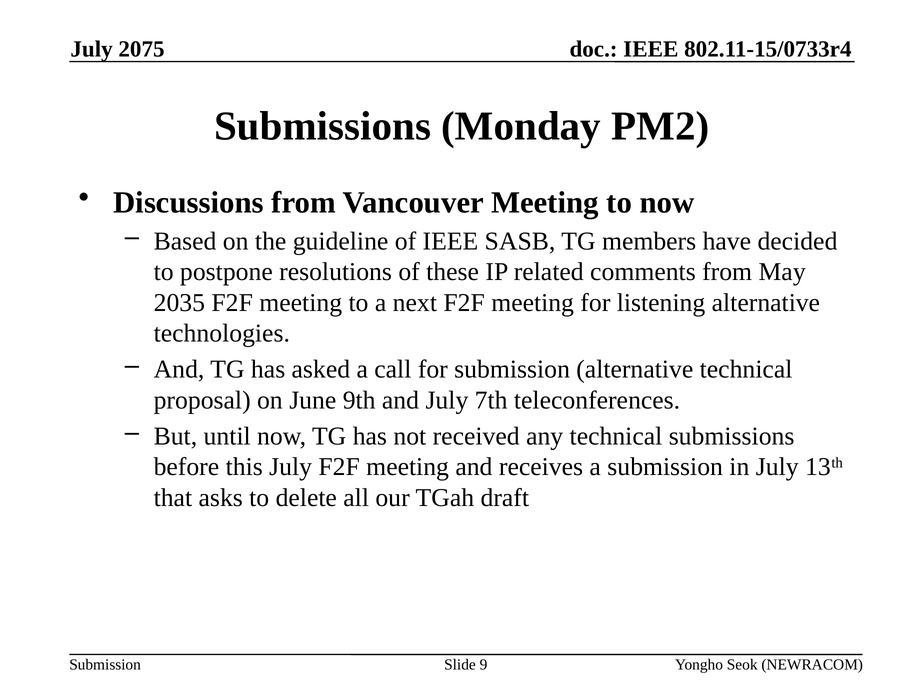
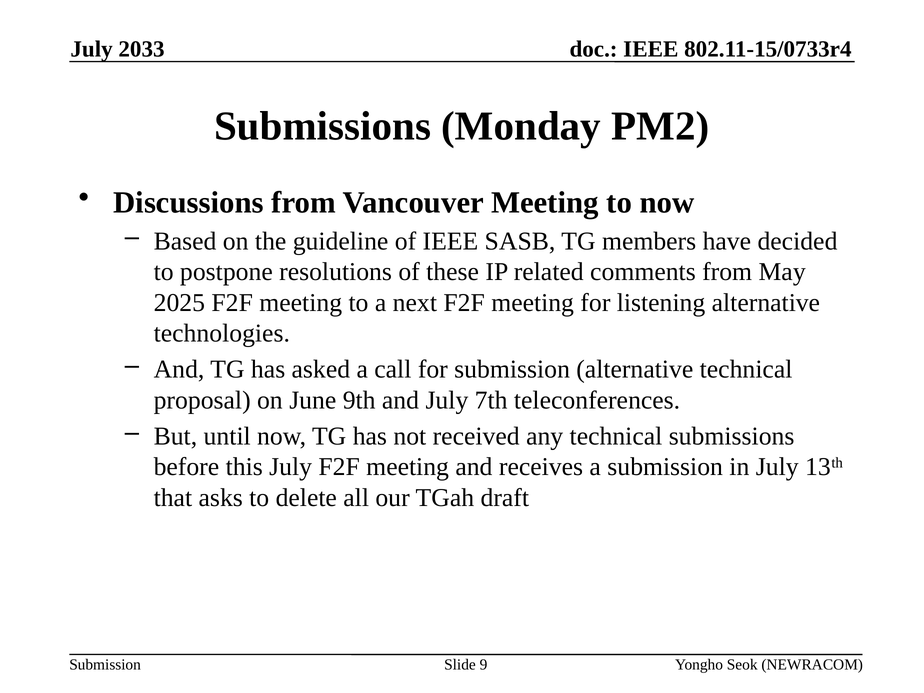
2075: 2075 -> 2033
2035: 2035 -> 2025
